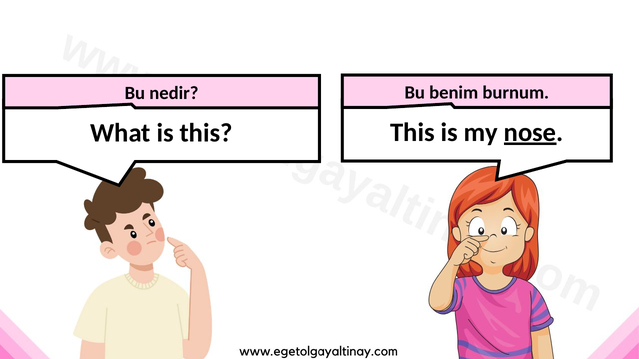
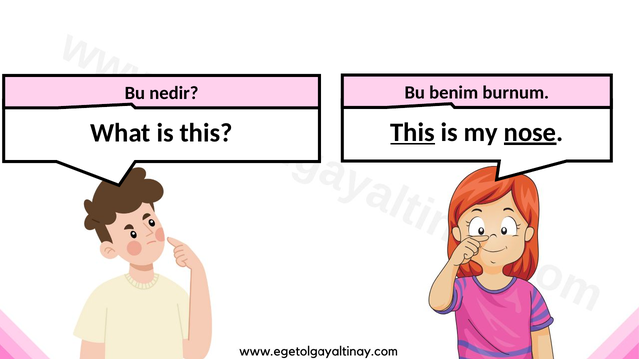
This at (413, 132) underline: none -> present
